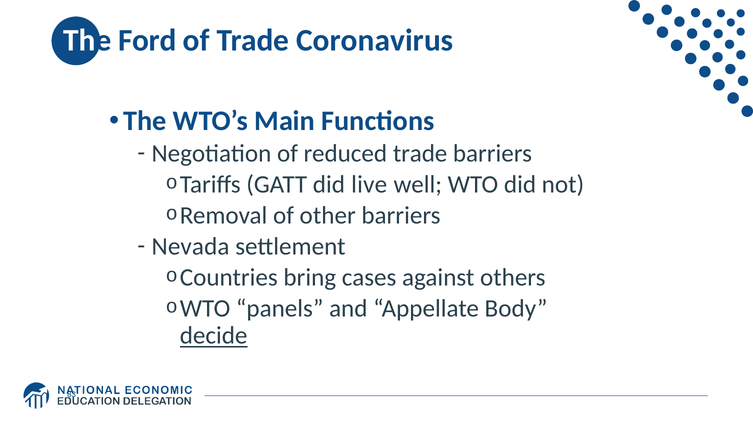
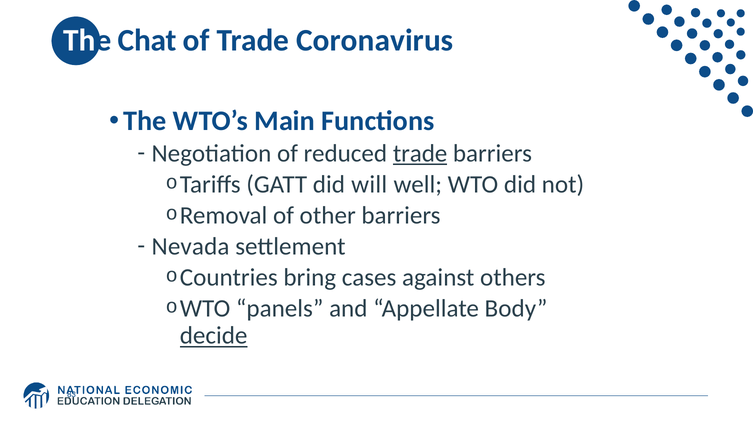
Ford: Ford -> Chat
trade at (420, 154) underline: none -> present
live: live -> will
